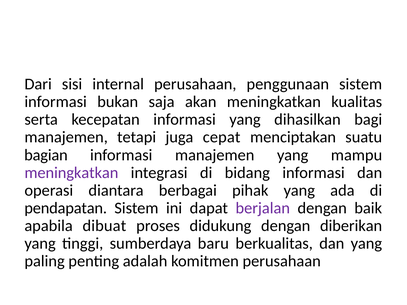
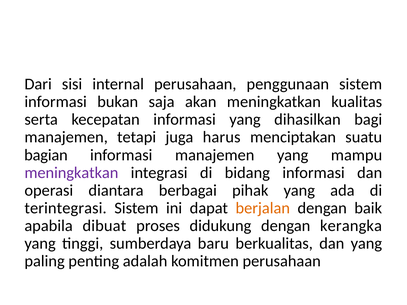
cepat: cepat -> harus
pendapatan: pendapatan -> terintegrasi
berjalan colour: purple -> orange
diberikan: diberikan -> kerangka
